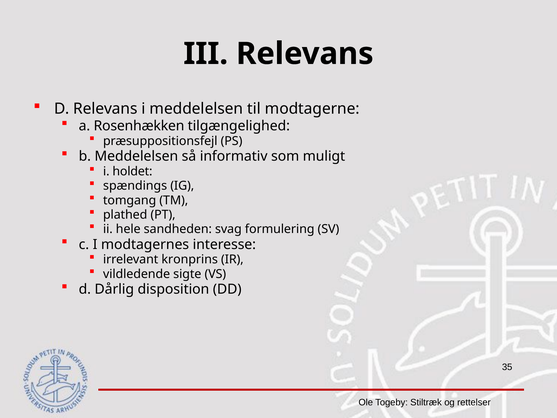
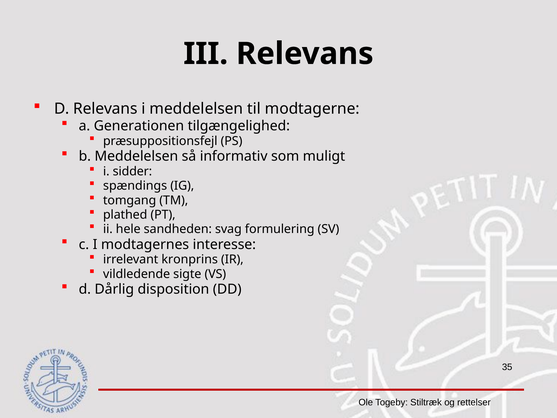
Rosenhækken: Rosenhækken -> Generationen
holdet: holdet -> sidder
